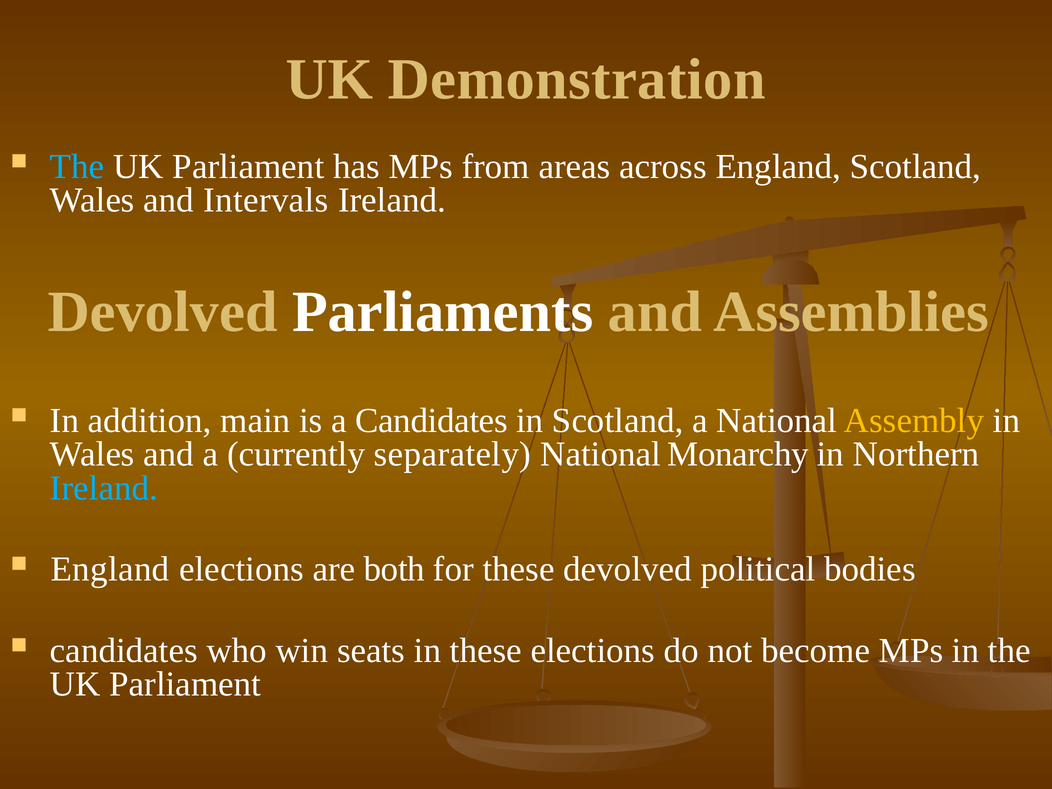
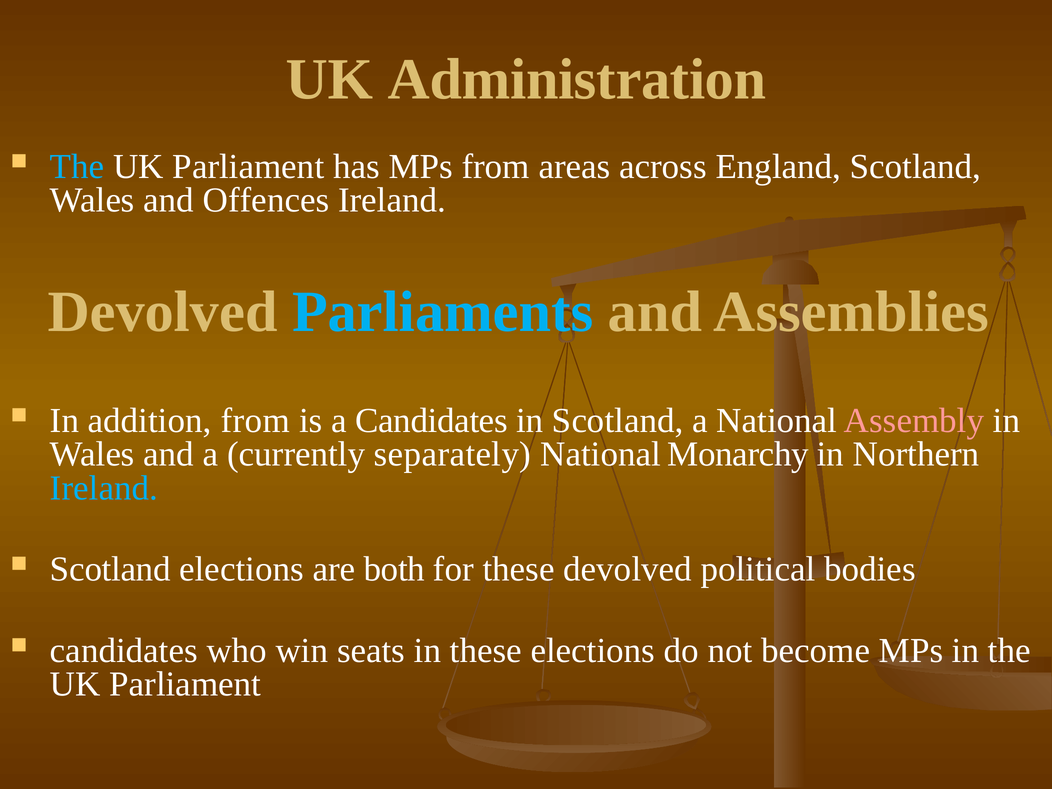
Demonstration: Demonstration -> Administration
Intervals: Intervals -> Offences
Parliaments colour: white -> light blue
addition main: main -> from
Assembly colour: yellow -> pink
England at (110, 569): England -> Scotland
